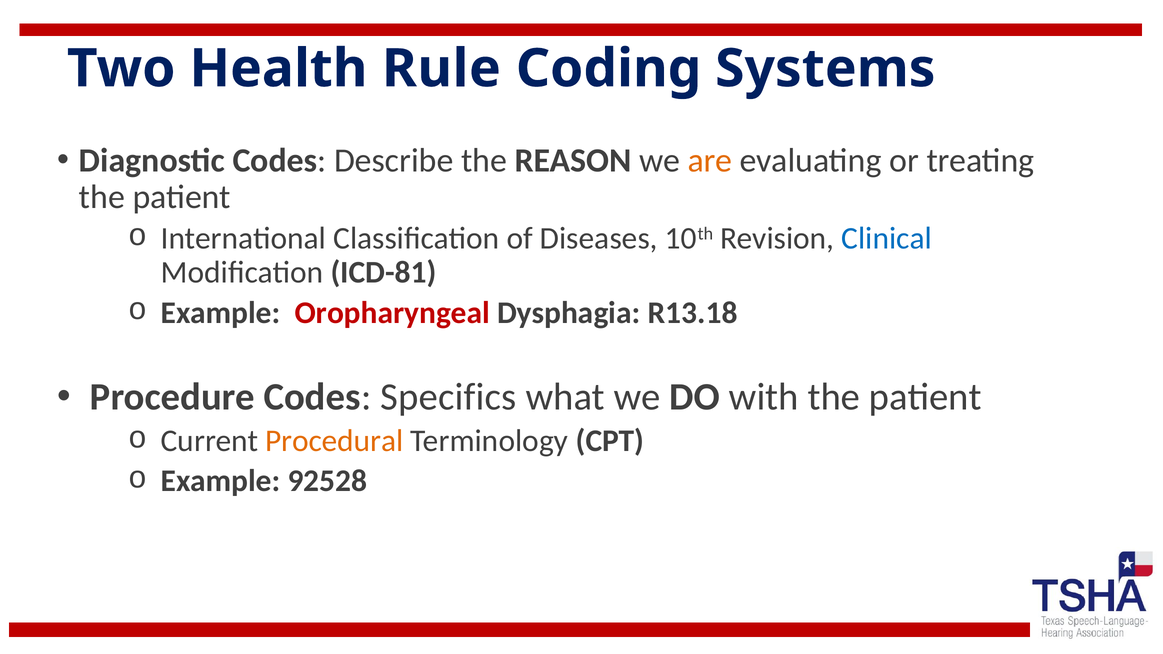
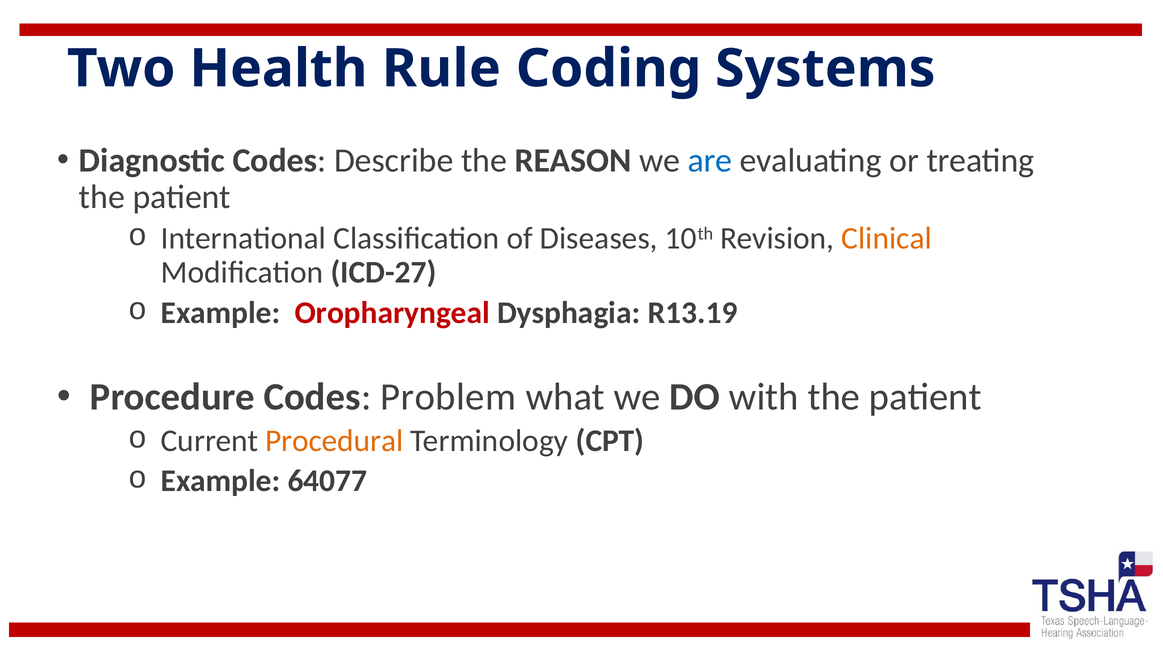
are colour: orange -> blue
Clinical colour: blue -> orange
ICD-81: ICD-81 -> ICD-27
R13.18: R13.18 -> R13.19
Specifics: Specifics -> Problem
92528: 92528 -> 64077
